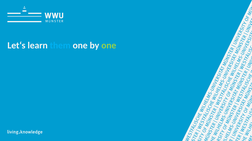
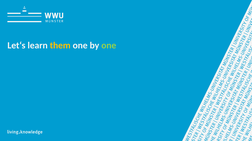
them colour: light blue -> yellow
